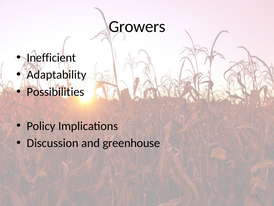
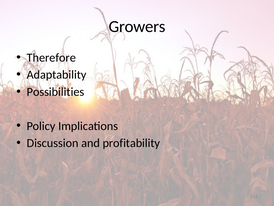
Inefficient: Inefficient -> Therefore
greenhouse: greenhouse -> profitability
